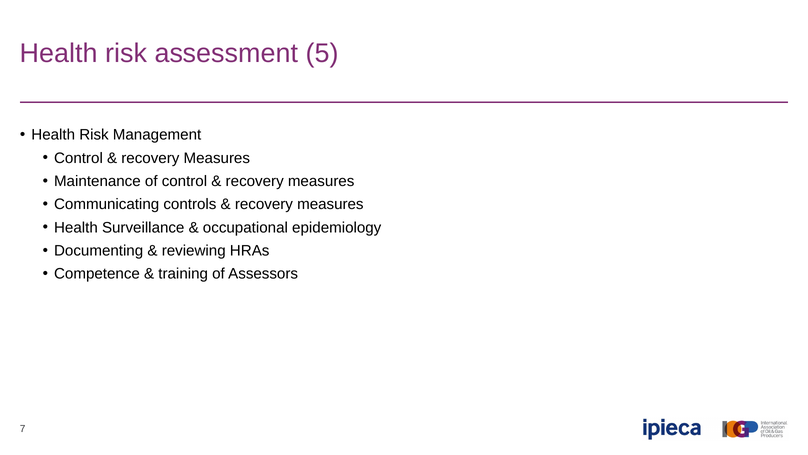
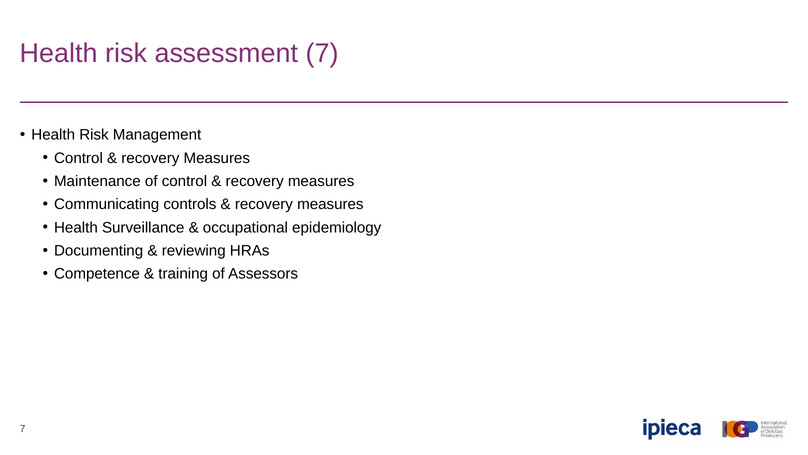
assessment 5: 5 -> 7
